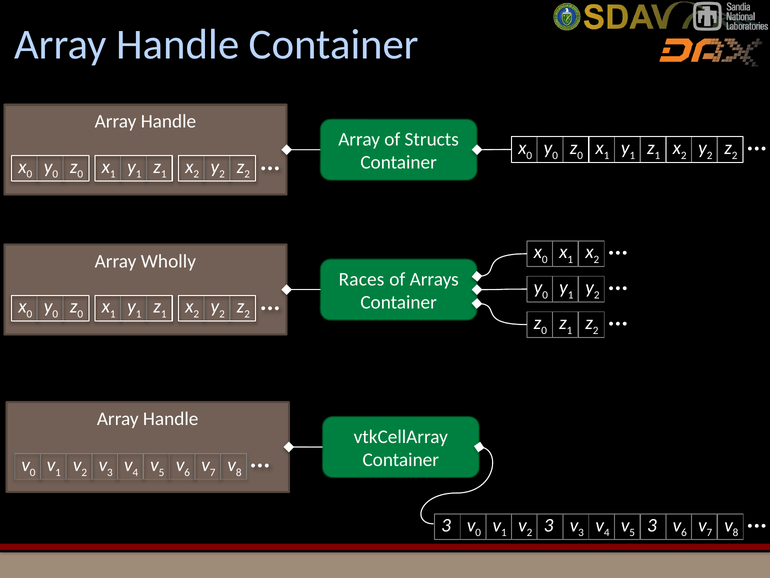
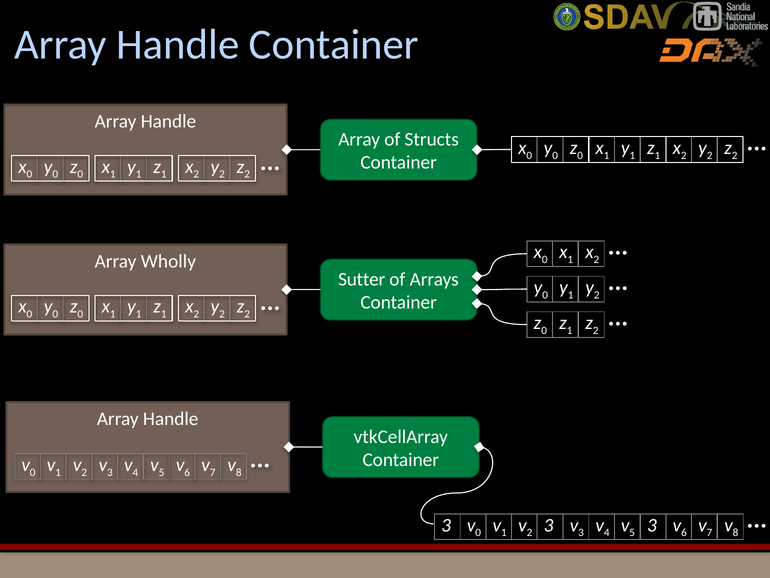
Races: Races -> Sutter
